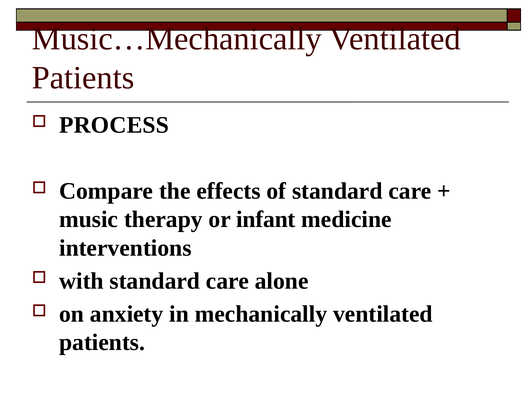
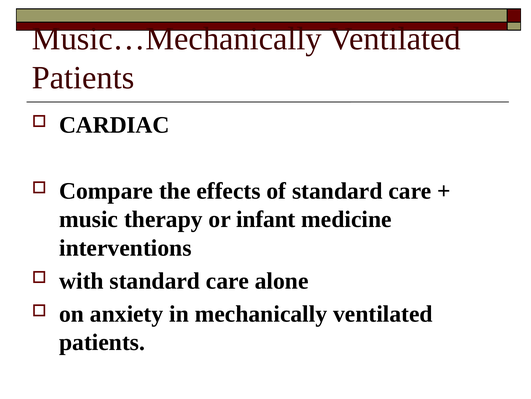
PROCESS: PROCESS -> CARDIAC
